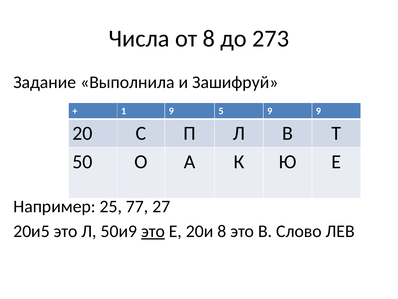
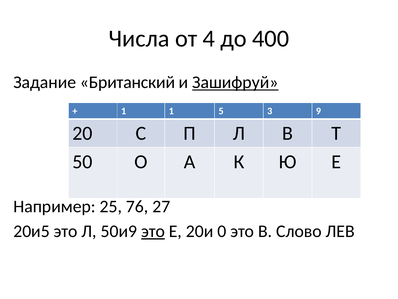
от 8: 8 -> 4
273: 273 -> 400
Выполнила: Выполнила -> Британский
Зашифруй underline: none -> present
1 9: 9 -> 1
5 9: 9 -> 3
77: 77 -> 76
20и 8: 8 -> 0
